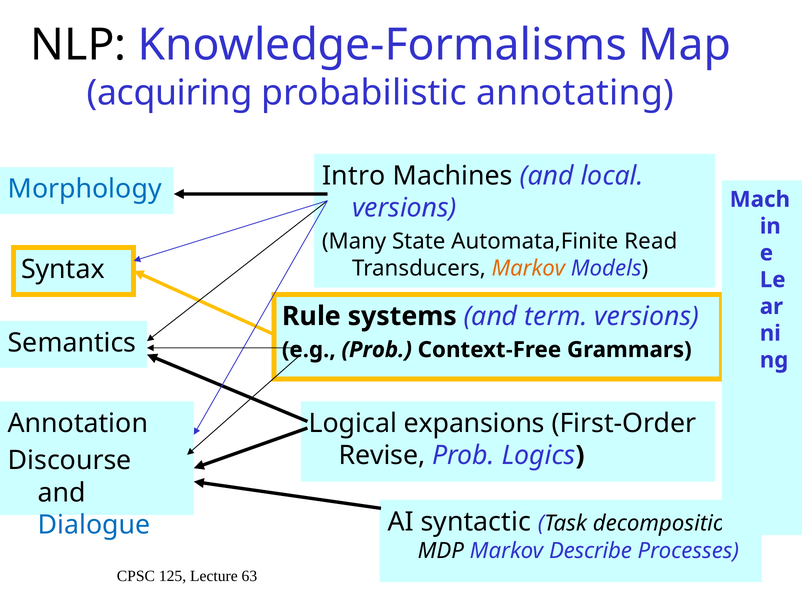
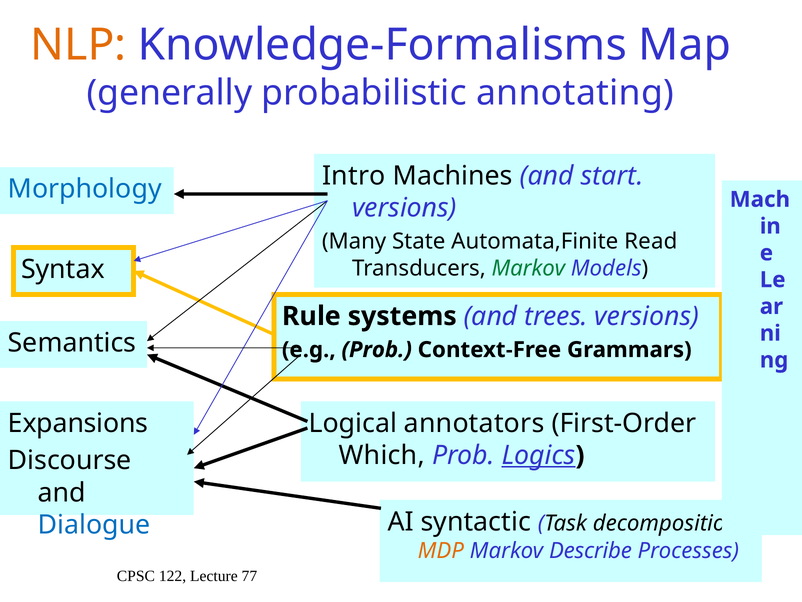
NLP colour: black -> orange
acquiring: acquiring -> generally
local: local -> start
Markov at (528, 268) colour: orange -> green
term: term -> trees
Annotation: Annotation -> Expansions
expansions: expansions -> annotators
Revise: Revise -> Which
Logics underline: none -> present
MDP colour: black -> orange
125: 125 -> 122
63: 63 -> 77
